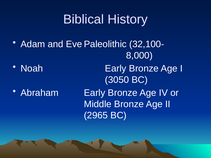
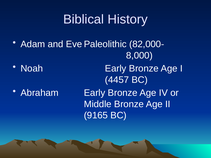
32,100-: 32,100- -> 82,000-
3050: 3050 -> 4457
2965: 2965 -> 9165
